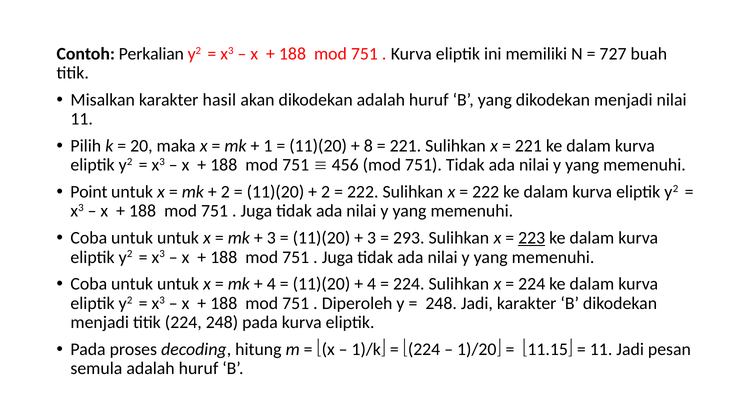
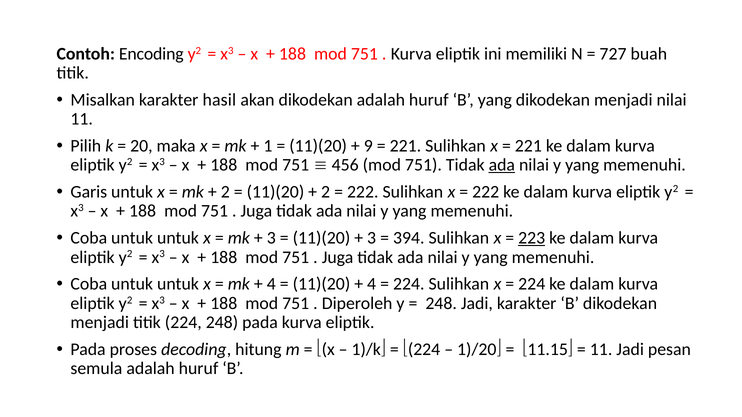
Perkalian: Perkalian -> Encoding
8: 8 -> 9
ada at (502, 165) underline: none -> present
Point: Point -> Garis
293: 293 -> 394
